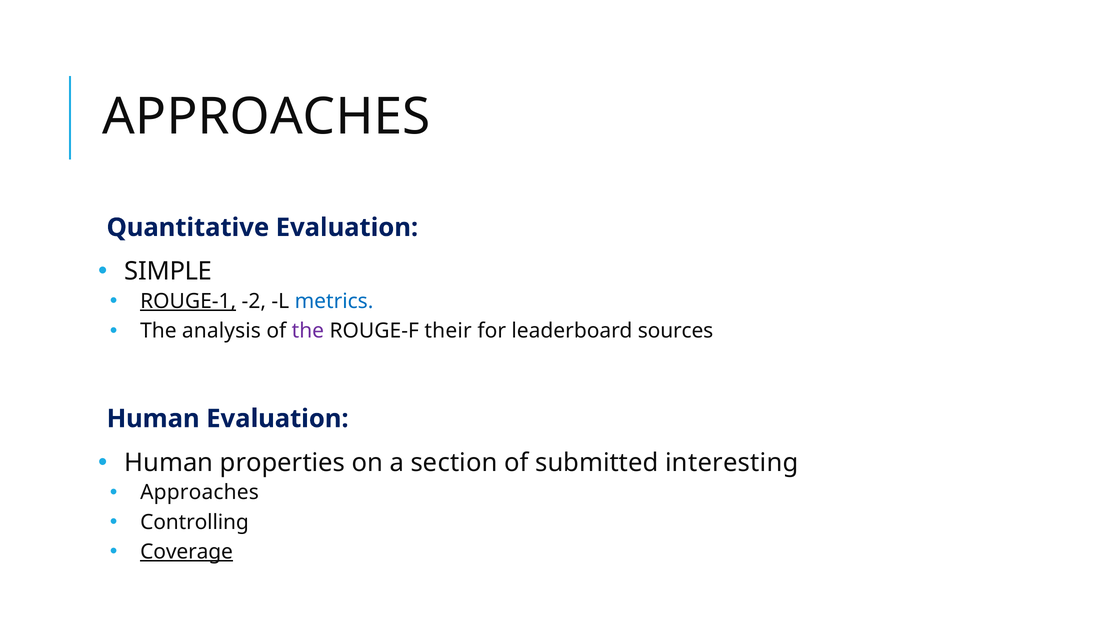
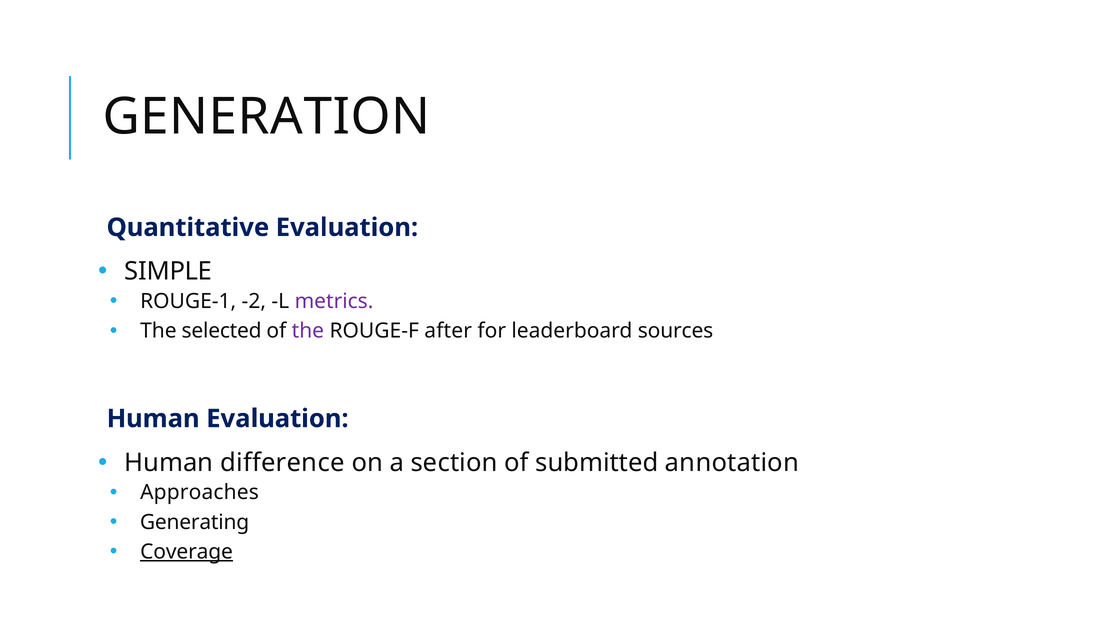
APPROACHES at (266, 117): APPROACHES -> GENERATION
ROUGE-1 underline: present -> none
metrics colour: blue -> purple
analysis: analysis -> selected
their: their -> after
properties: properties -> difference
interesting: interesting -> annotation
Controlling: Controlling -> Generating
